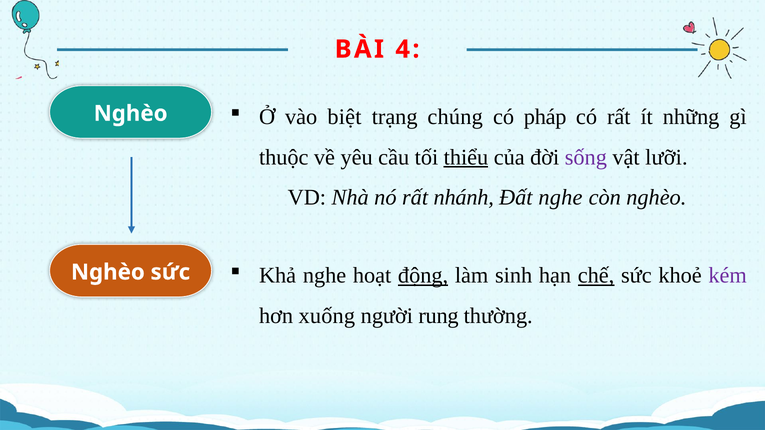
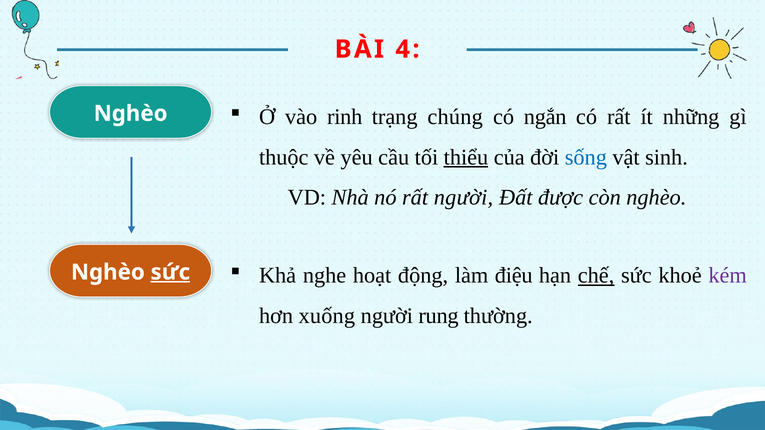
biệt: biệt -> rinh
pháp: pháp -> ngắn
sống colour: purple -> blue
lưỡi: lưỡi -> sinh
rất nhánh: nhánh -> người
Đất nghe: nghe -> được
động underline: present -> none
sinh: sinh -> điệu
sức at (170, 272) underline: none -> present
